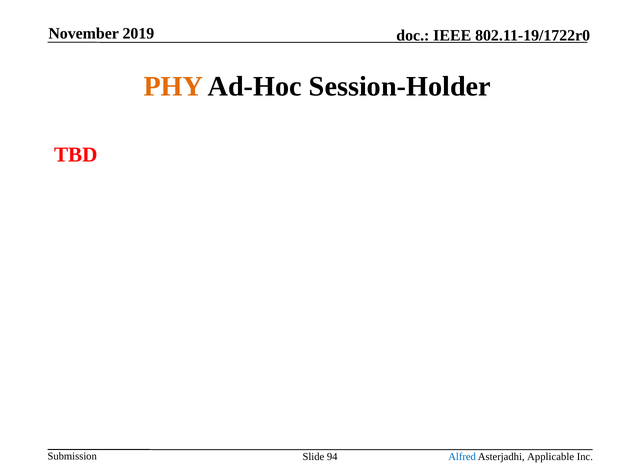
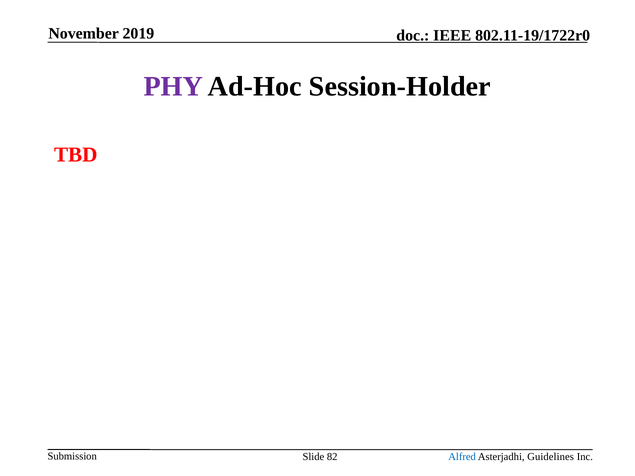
PHY colour: orange -> purple
94: 94 -> 82
Applicable: Applicable -> Guidelines
